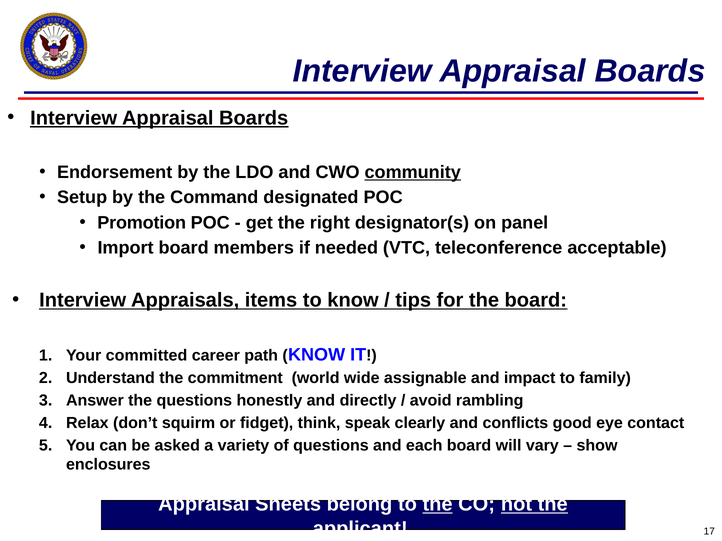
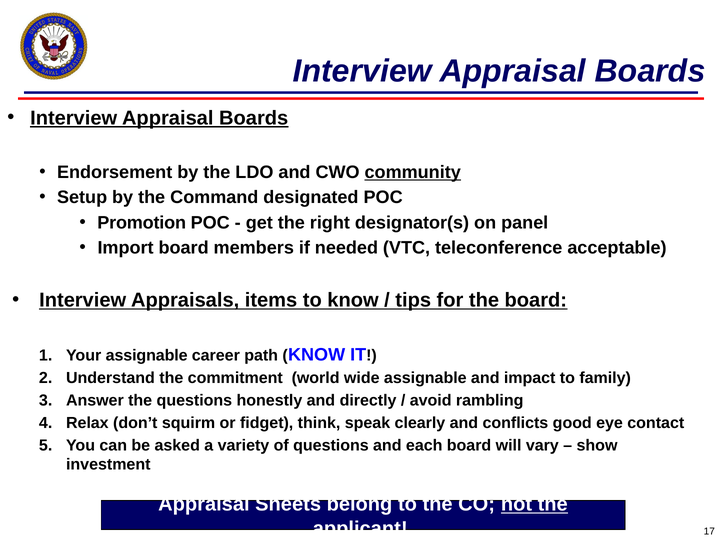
Your committed: committed -> assignable
enclosures: enclosures -> investment
the at (438, 505) underline: present -> none
